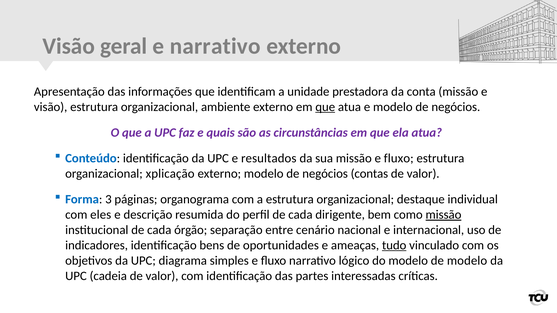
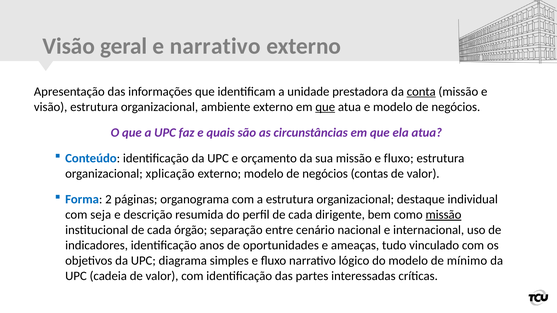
conta underline: none -> present
resultados: resultados -> orçamento
3: 3 -> 2
eles: eles -> seja
bens: bens -> anos
tudo underline: present -> none
de modelo: modelo -> mínimo
